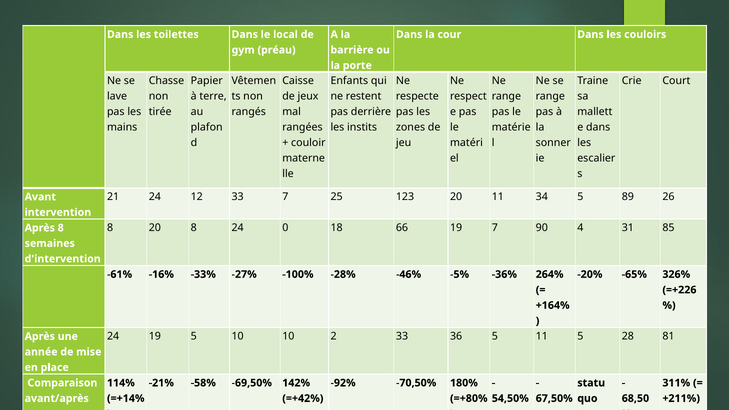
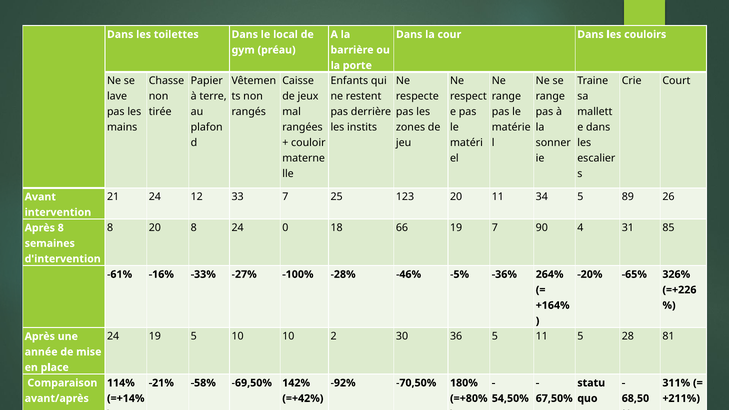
2 33: 33 -> 30
